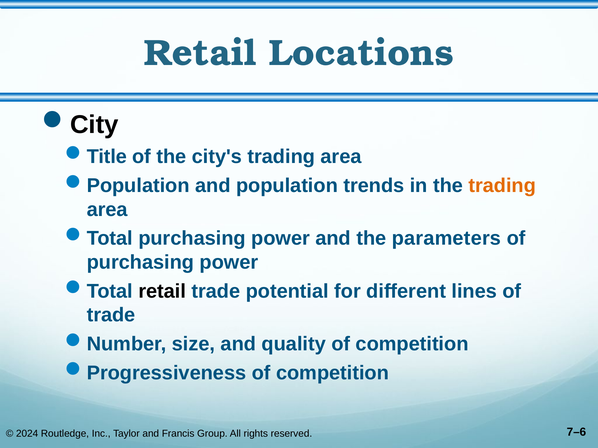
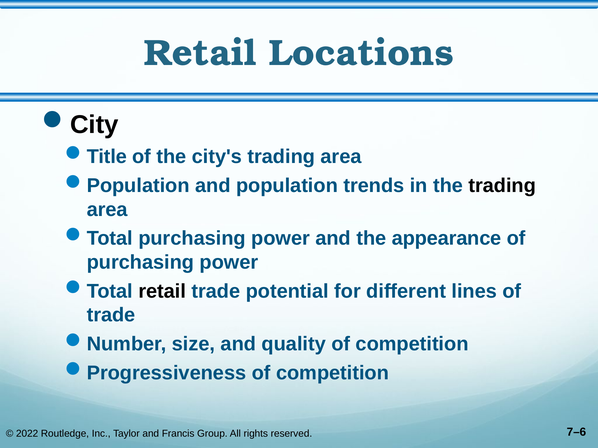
trading at (502, 186) colour: orange -> black
parameters: parameters -> appearance
2024: 2024 -> 2022
